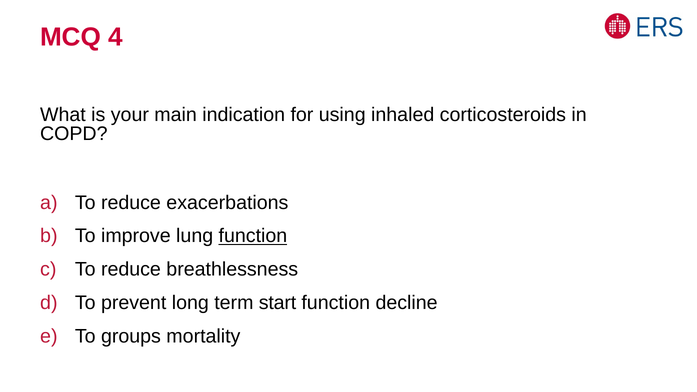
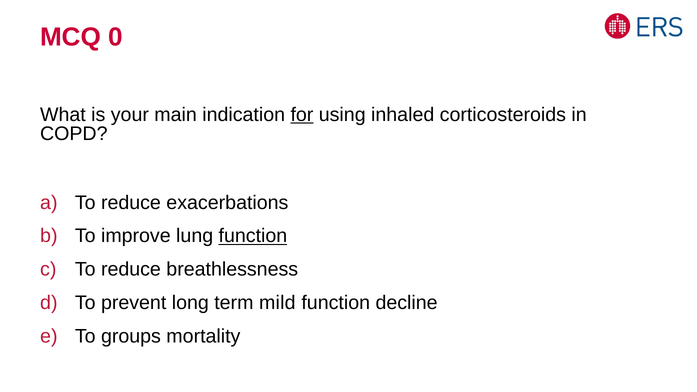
4: 4 -> 0
for underline: none -> present
start: start -> mild
